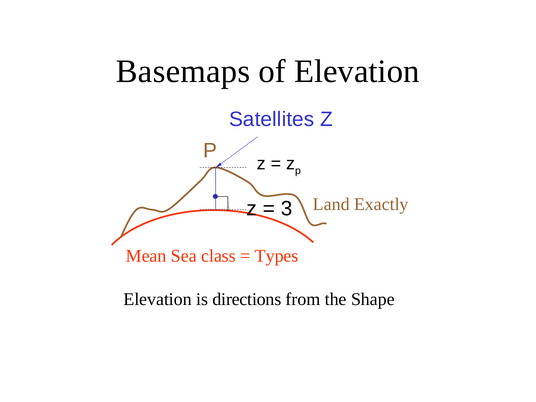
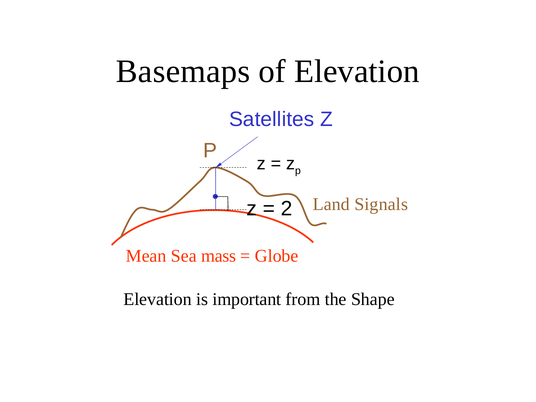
Exactly: Exactly -> Signals
3: 3 -> 2
class: class -> mass
Types: Types -> Globe
directions: directions -> important
